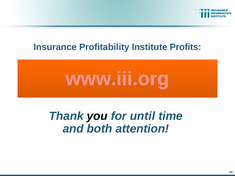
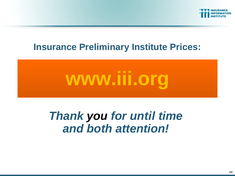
Profitability: Profitability -> Preliminary
Profits: Profits -> Prices
www.iii.org colour: pink -> yellow
